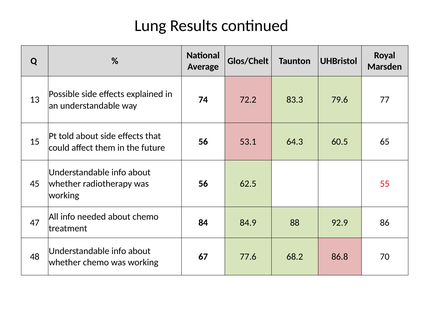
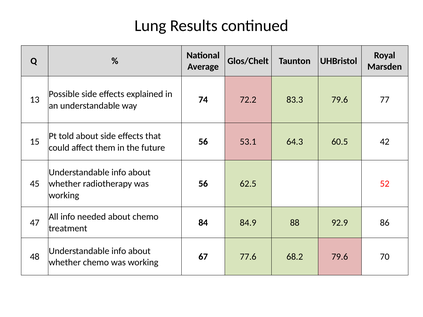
65: 65 -> 42
55: 55 -> 52
68.2 86.8: 86.8 -> 79.6
